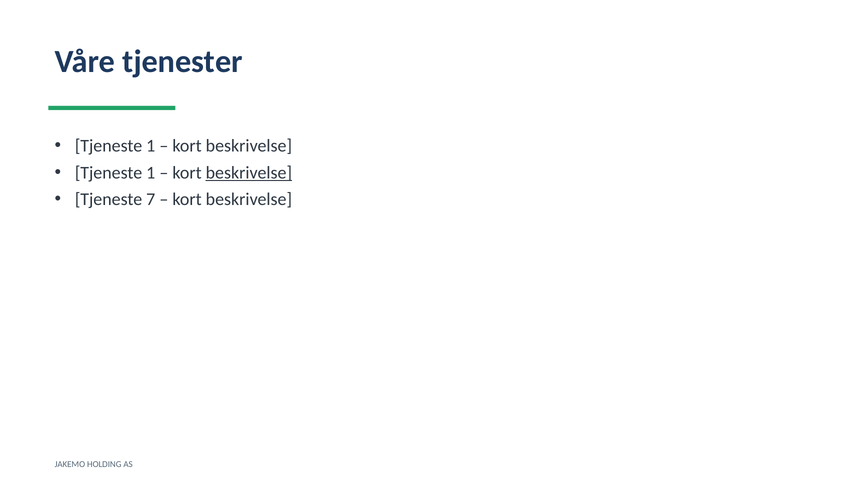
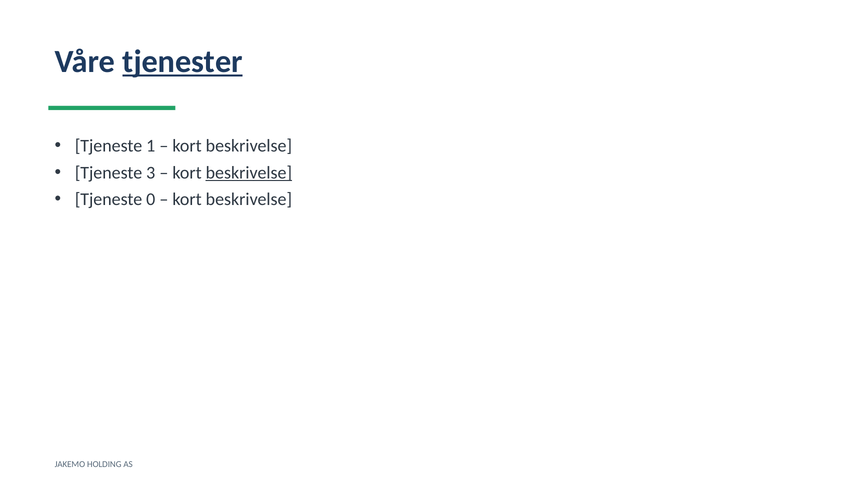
tjenester underline: none -> present
1 at (151, 173): 1 -> 3
7: 7 -> 0
